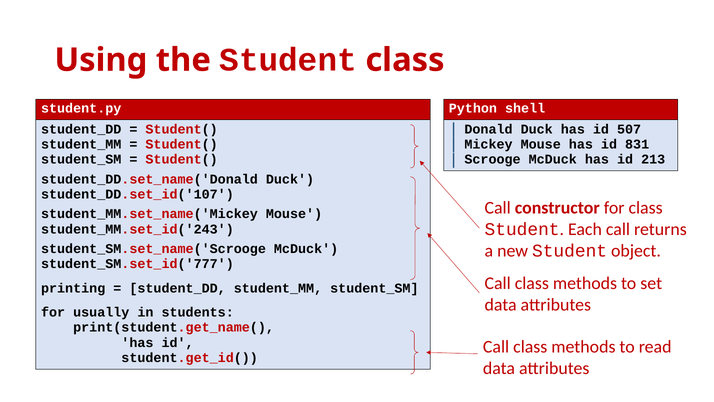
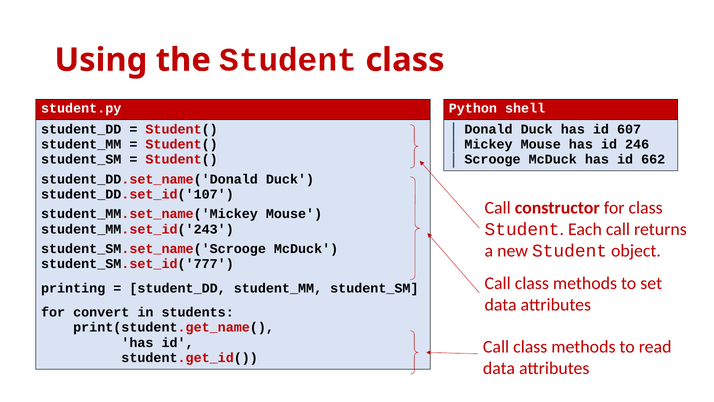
507: 507 -> 607
831: 831 -> 246
213: 213 -> 662
usually: usually -> convert
